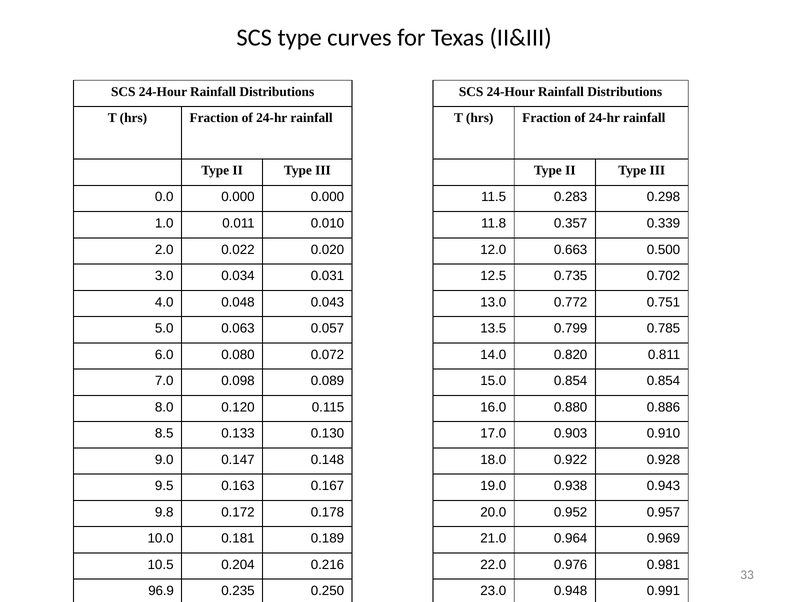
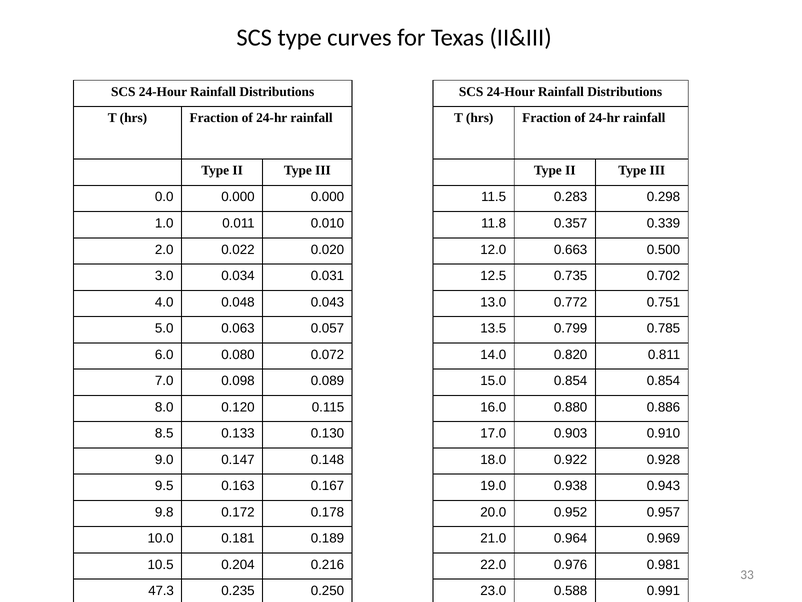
96.9: 96.9 -> 47.3
0.948: 0.948 -> 0.588
